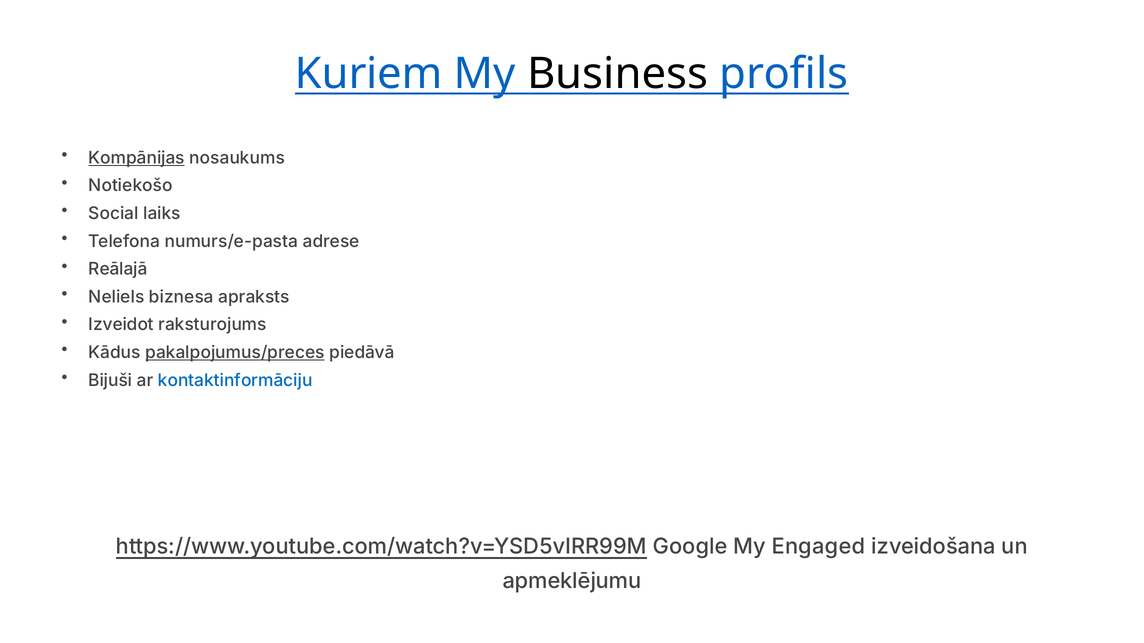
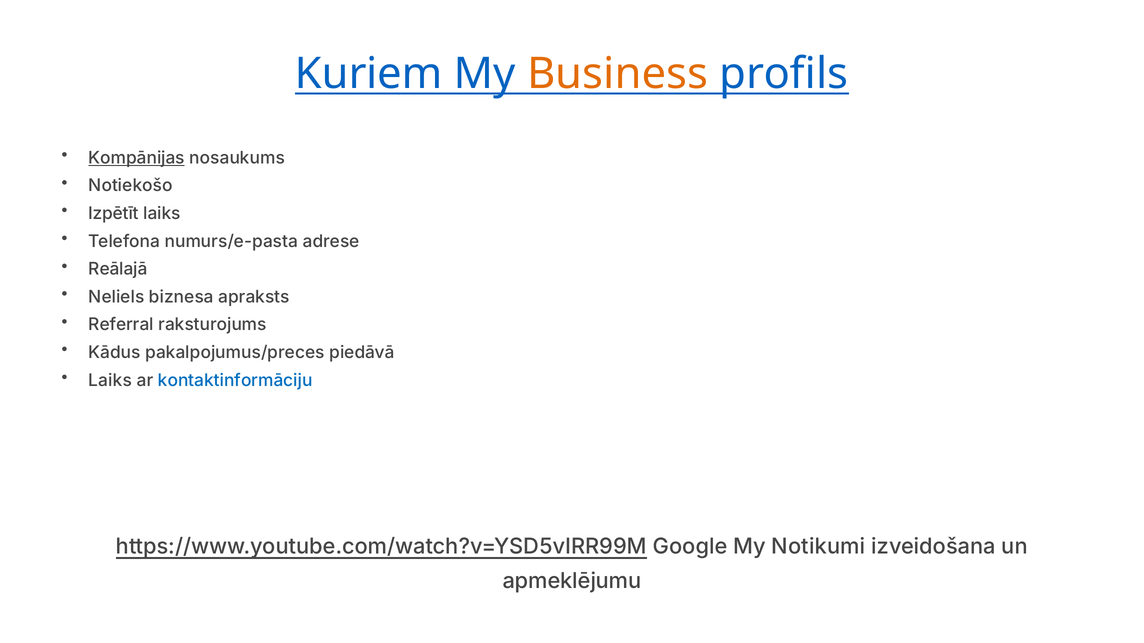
Business colour: black -> orange
Social: Social -> Izpētīt
Izveidot: Izveidot -> Referral
pakalpojumus/preces underline: present -> none
Bijuši at (110, 381): Bijuši -> Laiks
Engaged: Engaged -> Notikumi
